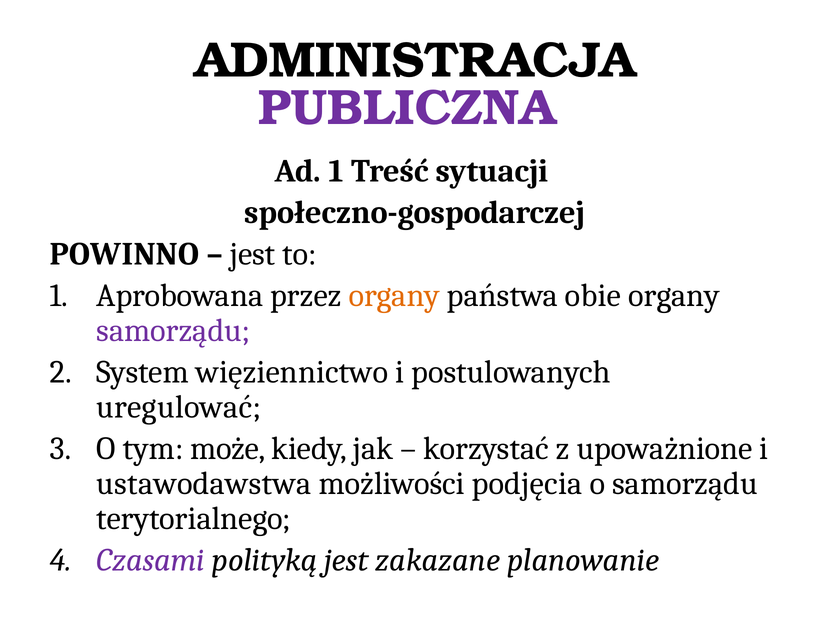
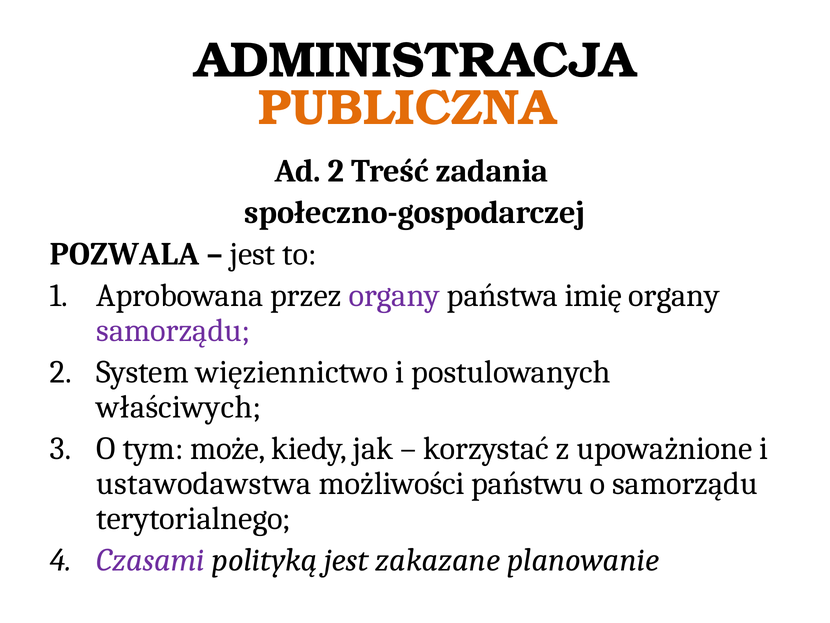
PUBLICZNA colour: purple -> orange
Ad 1: 1 -> 2
sytuacji: sytuacji -> zadania
POWINNO: POWINNO -> POZWALA
organy at (394, 296) colour: orange -> purple
obie: obie -> imię
uregulować: uregulować -> właściwych
podjęcia: podjęcia -> państwu
